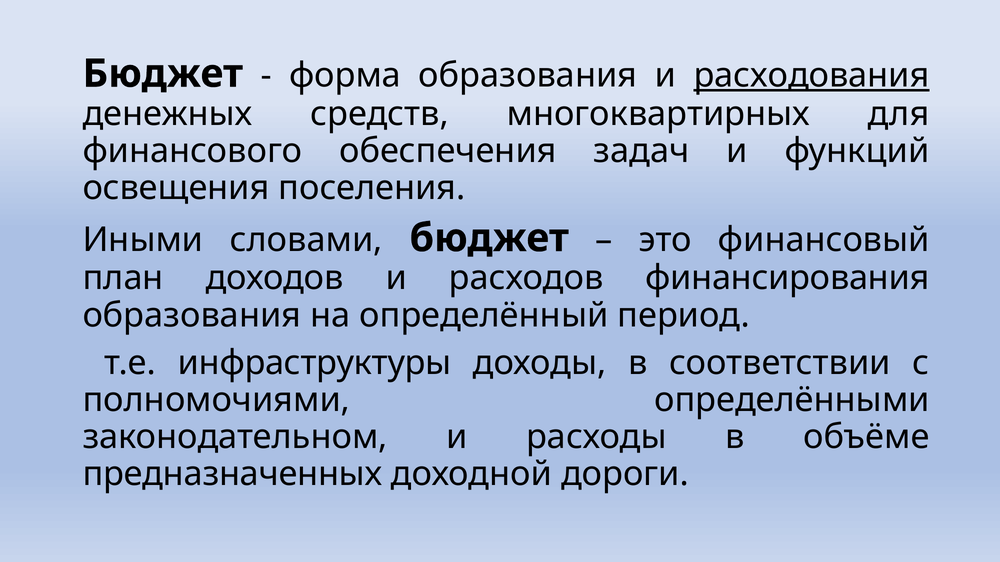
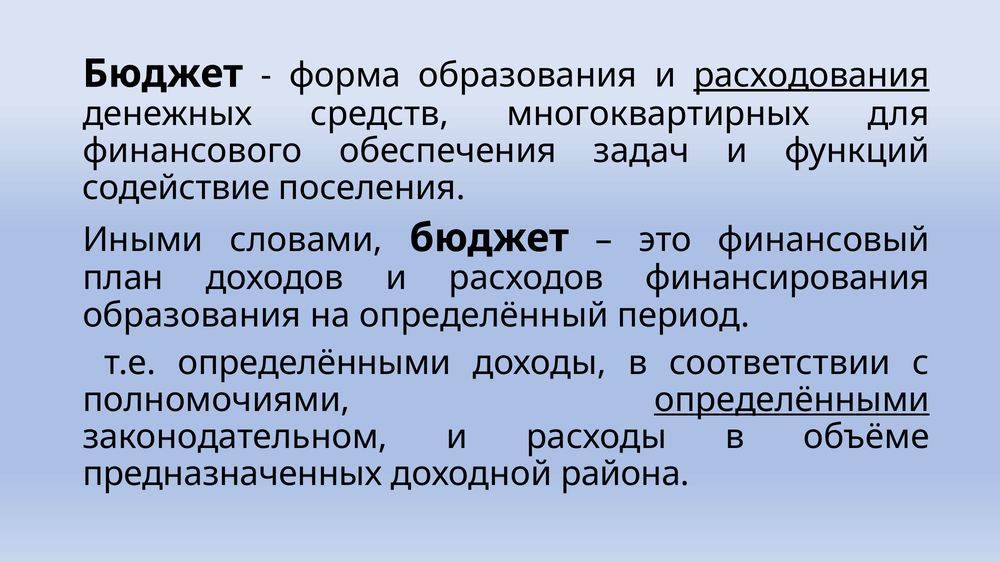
освещения: освещения -> содействие
т.е инфраструктуры: инфраструктуры -> определёнными
определёнными at (792, 400) underline: none -> present
дороги: дороги -> района
